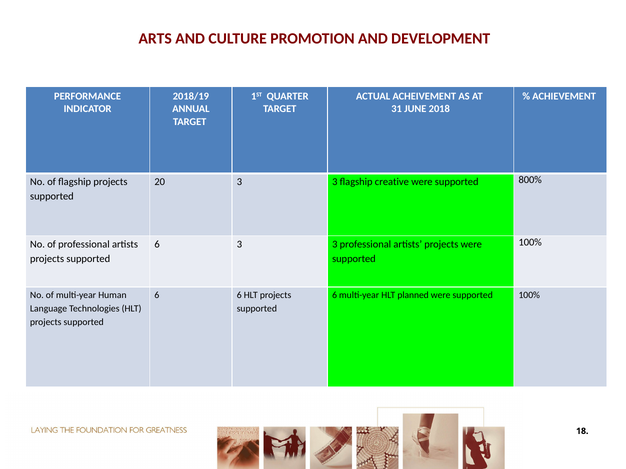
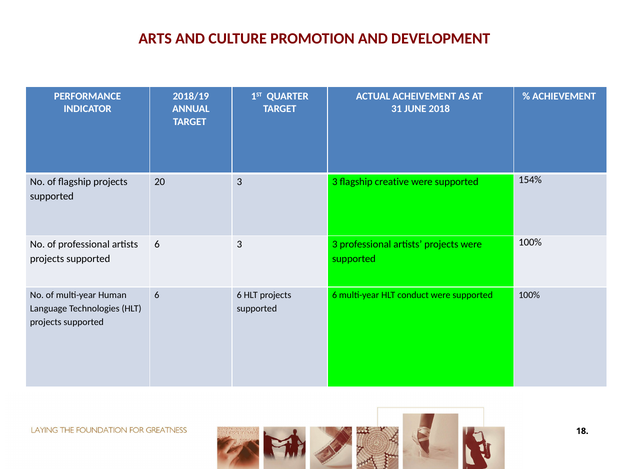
800%: 800% -> 154%
planned: planned -> conduct
